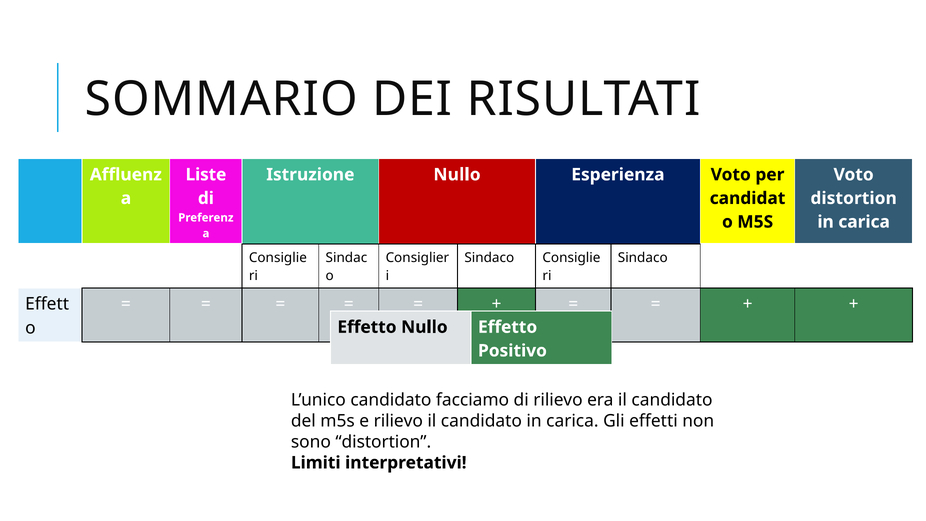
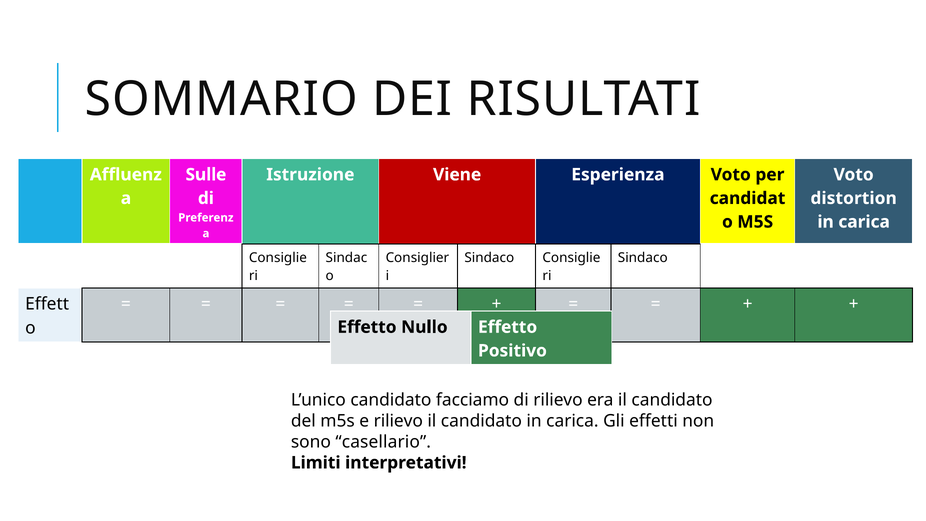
Liste: Liste -> Sulle
Istruzione Nullo: Nullo -> Viene
sono distortion: distortion -> casellario
